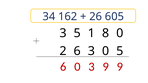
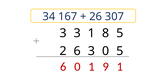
162: 162 -> 167
605: 605 -> 307
3 5: 5 -> 3
8 0: 0 -> 5
0 3: 3 -> 1
9 9: 9 -> 1
